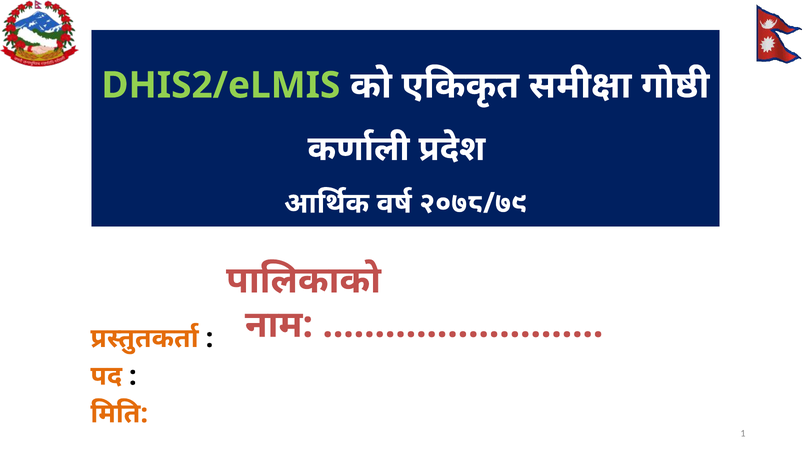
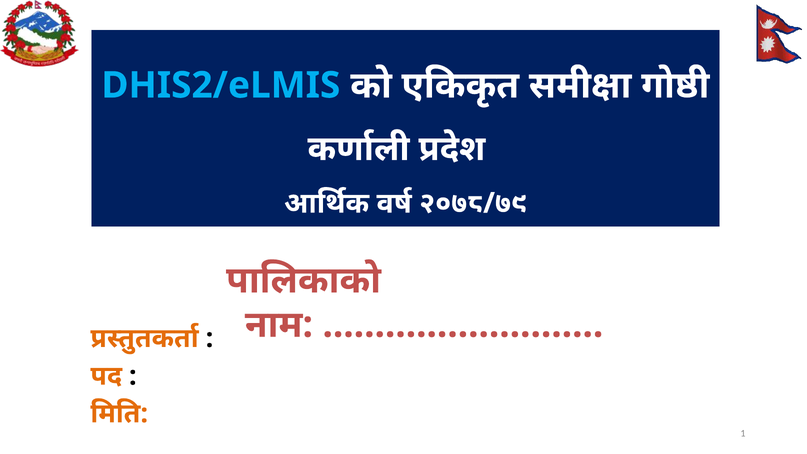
DHIS2/eLMIS colour: light green -> light blue
